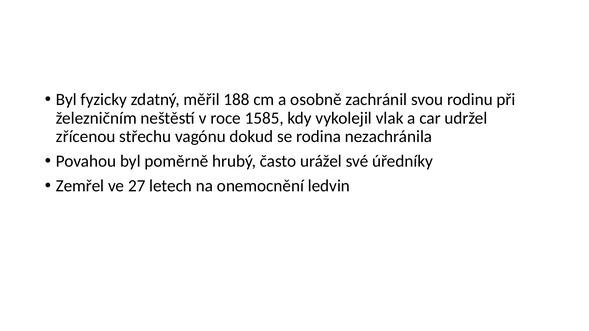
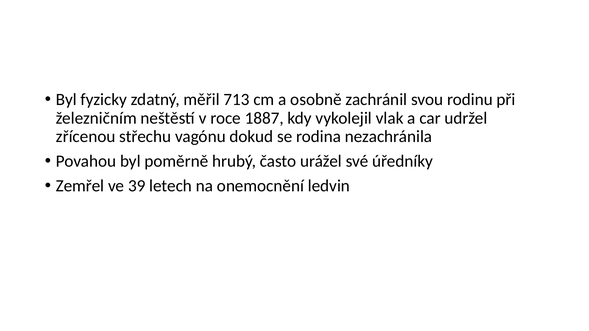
188: 188 -> 713
1585: 1585 -> 1887
27: 27 -> 39
